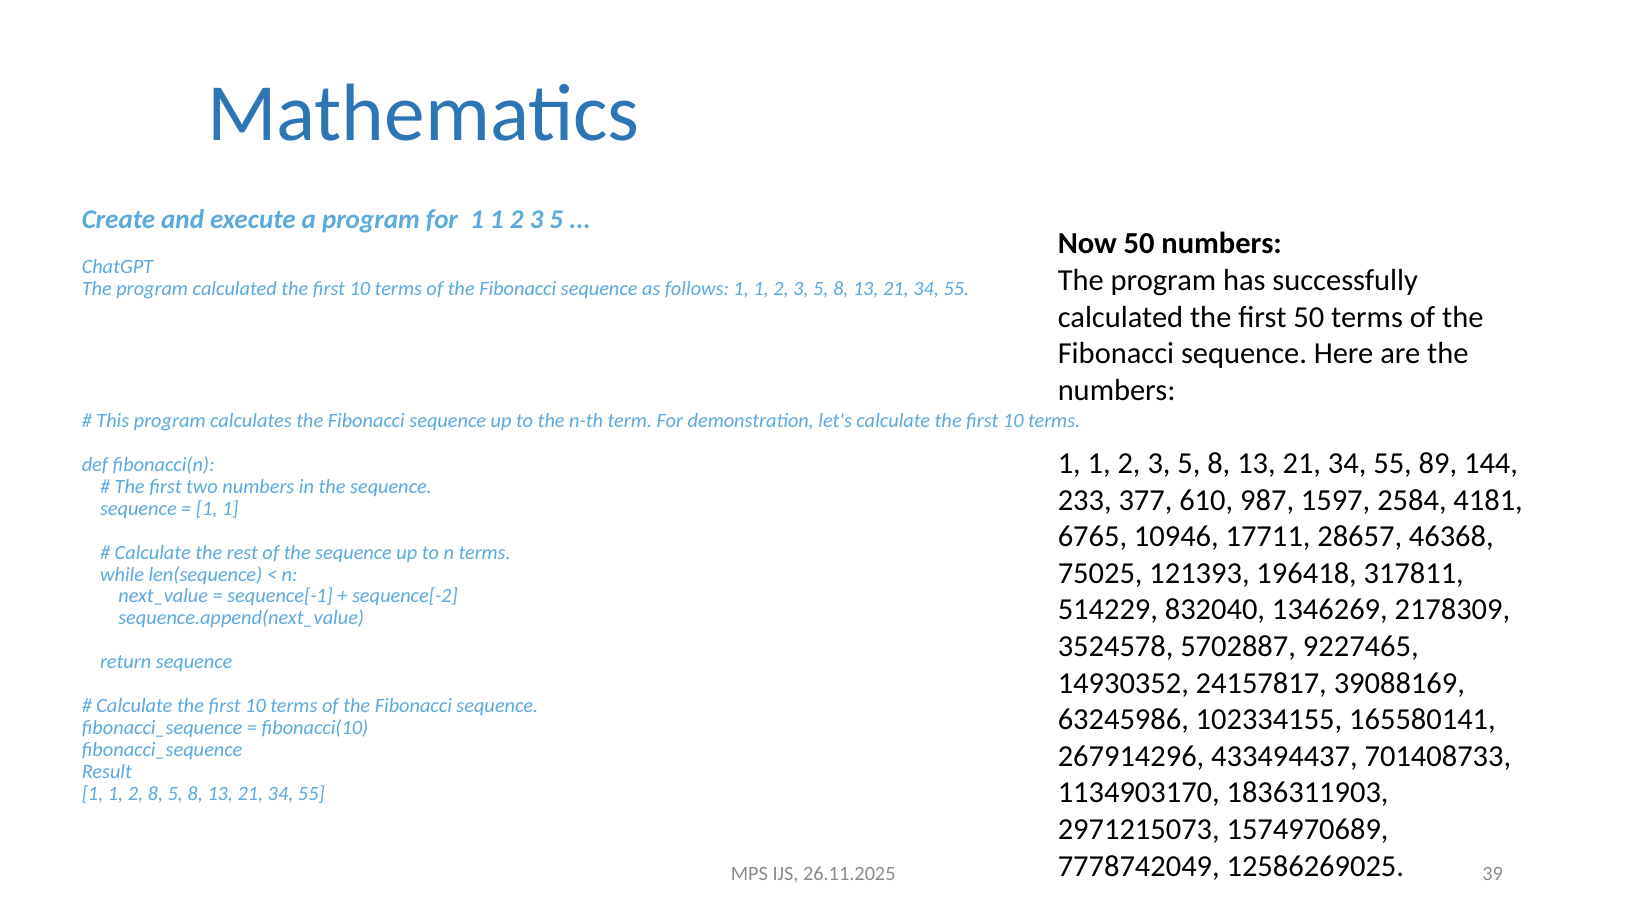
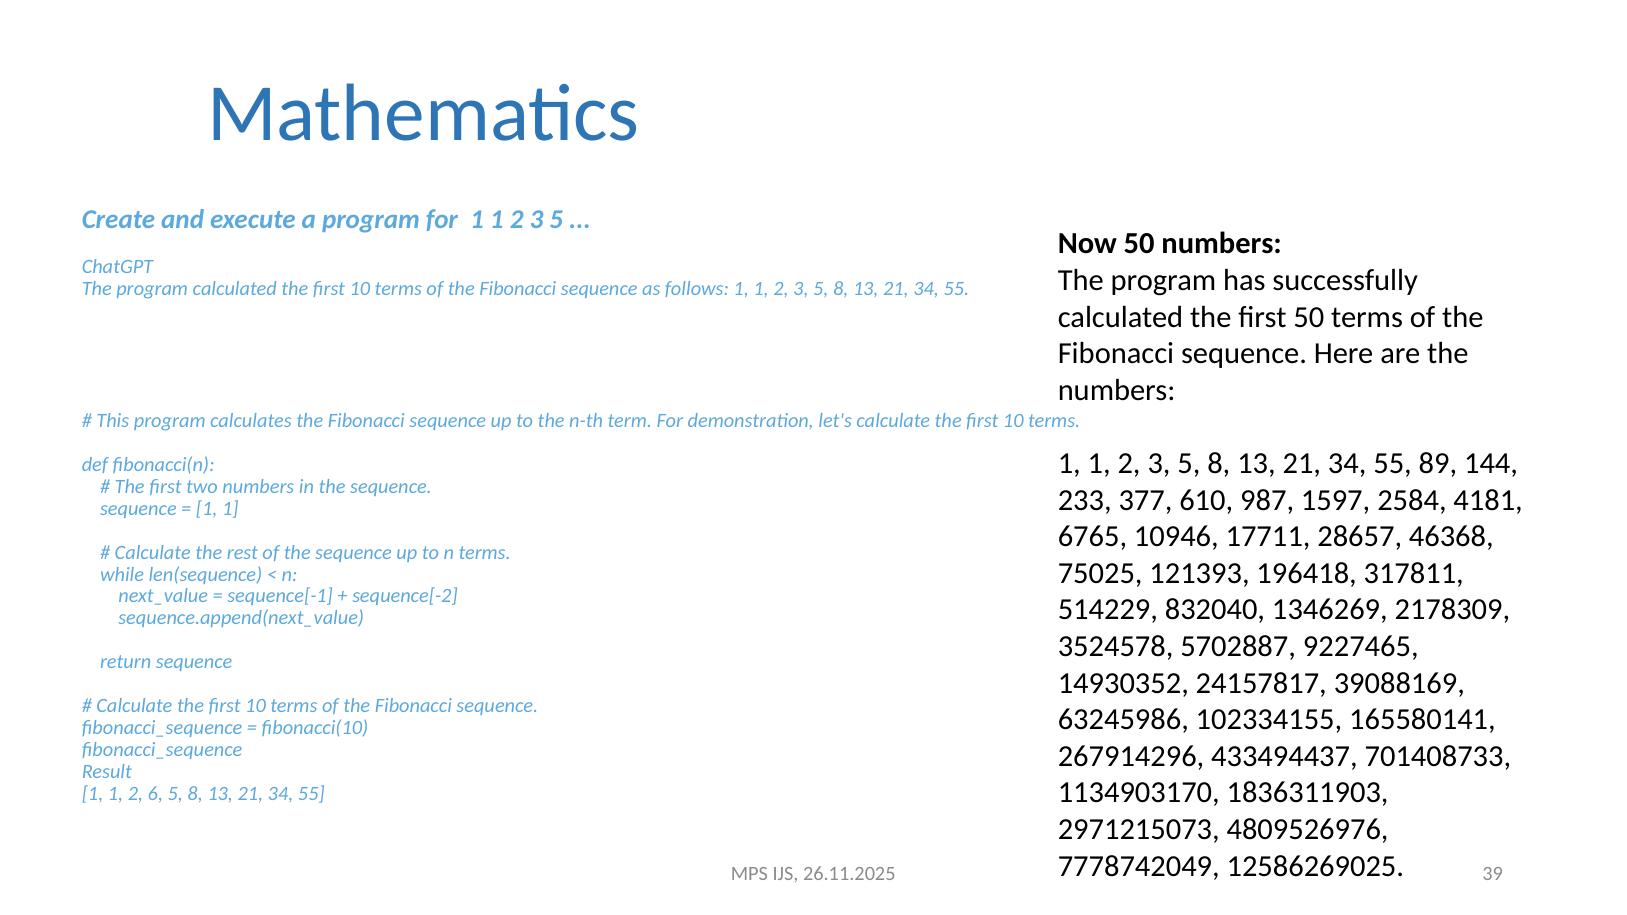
2 8: 8 -> 6
1574970689: 1574970689 -> 4809526976
